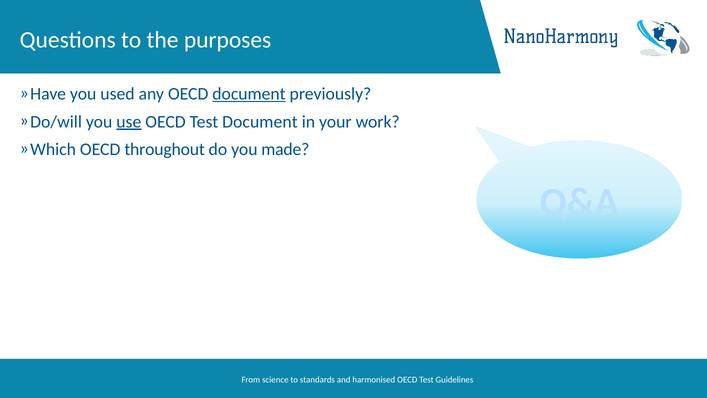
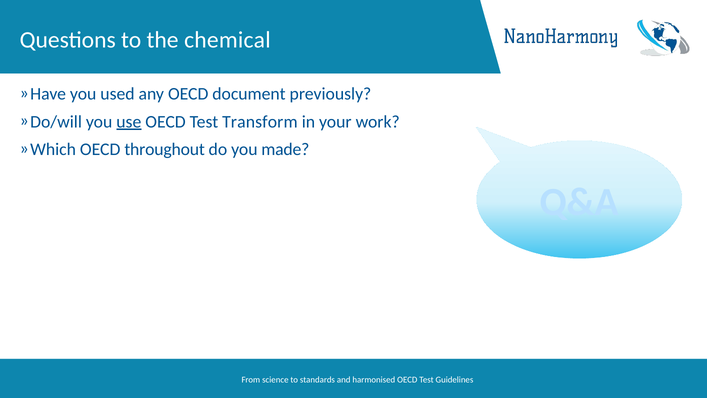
purposes: purposes -> chemical
document at (249, 94) underline: present -> none
Test Document: Document -> Transform
